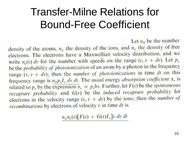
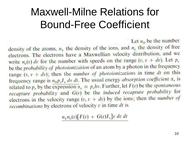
Transfer-Milne: Transfer-Milne -> Maxwell-Milne
